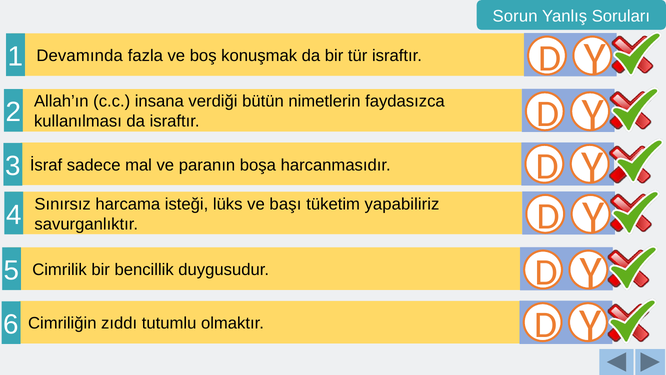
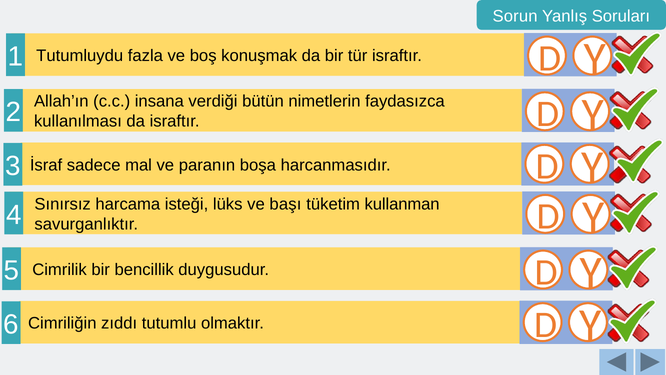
Devamında: Devamında -> Tutumluydu
yapabiliriz: yapabiliriz -> kullanman
